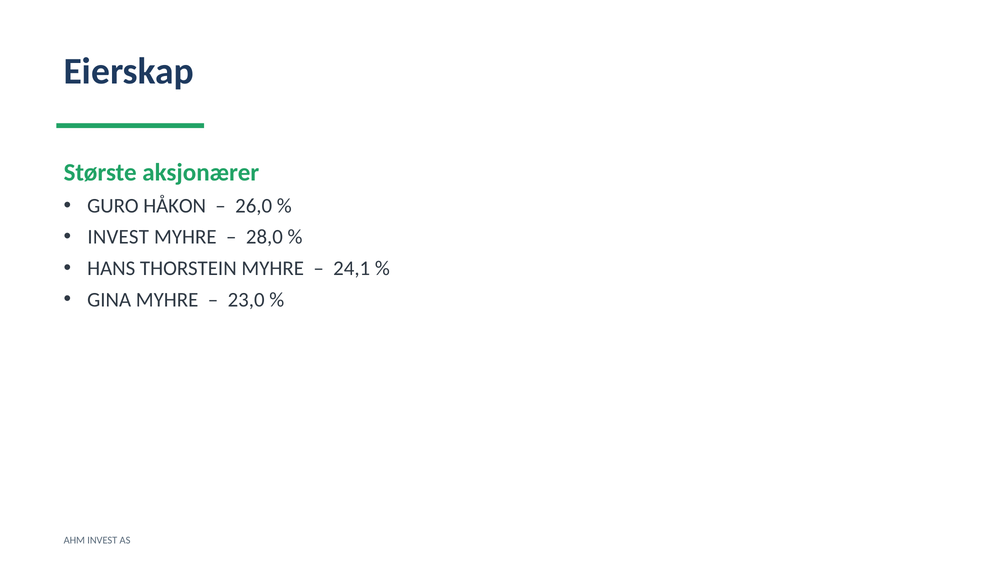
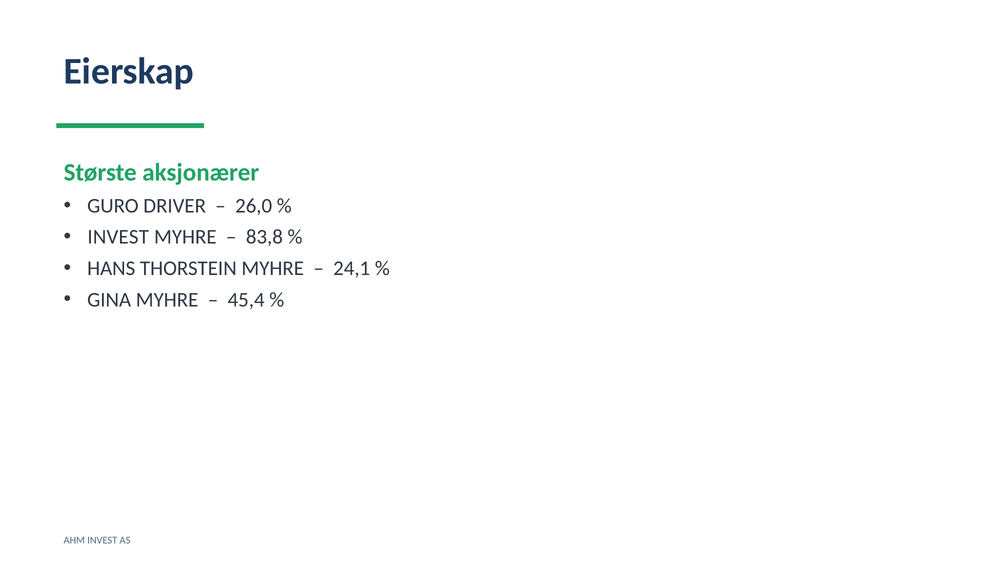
HÅKON: HÅKON -> DRIVER
28,0: 28,0 -> 83,8
23,0: 23,0 -> 45,4
